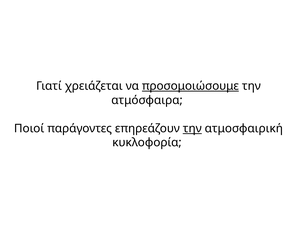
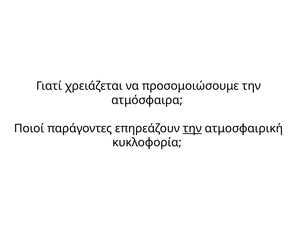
προσομοιώσουμε underline: present -> none
